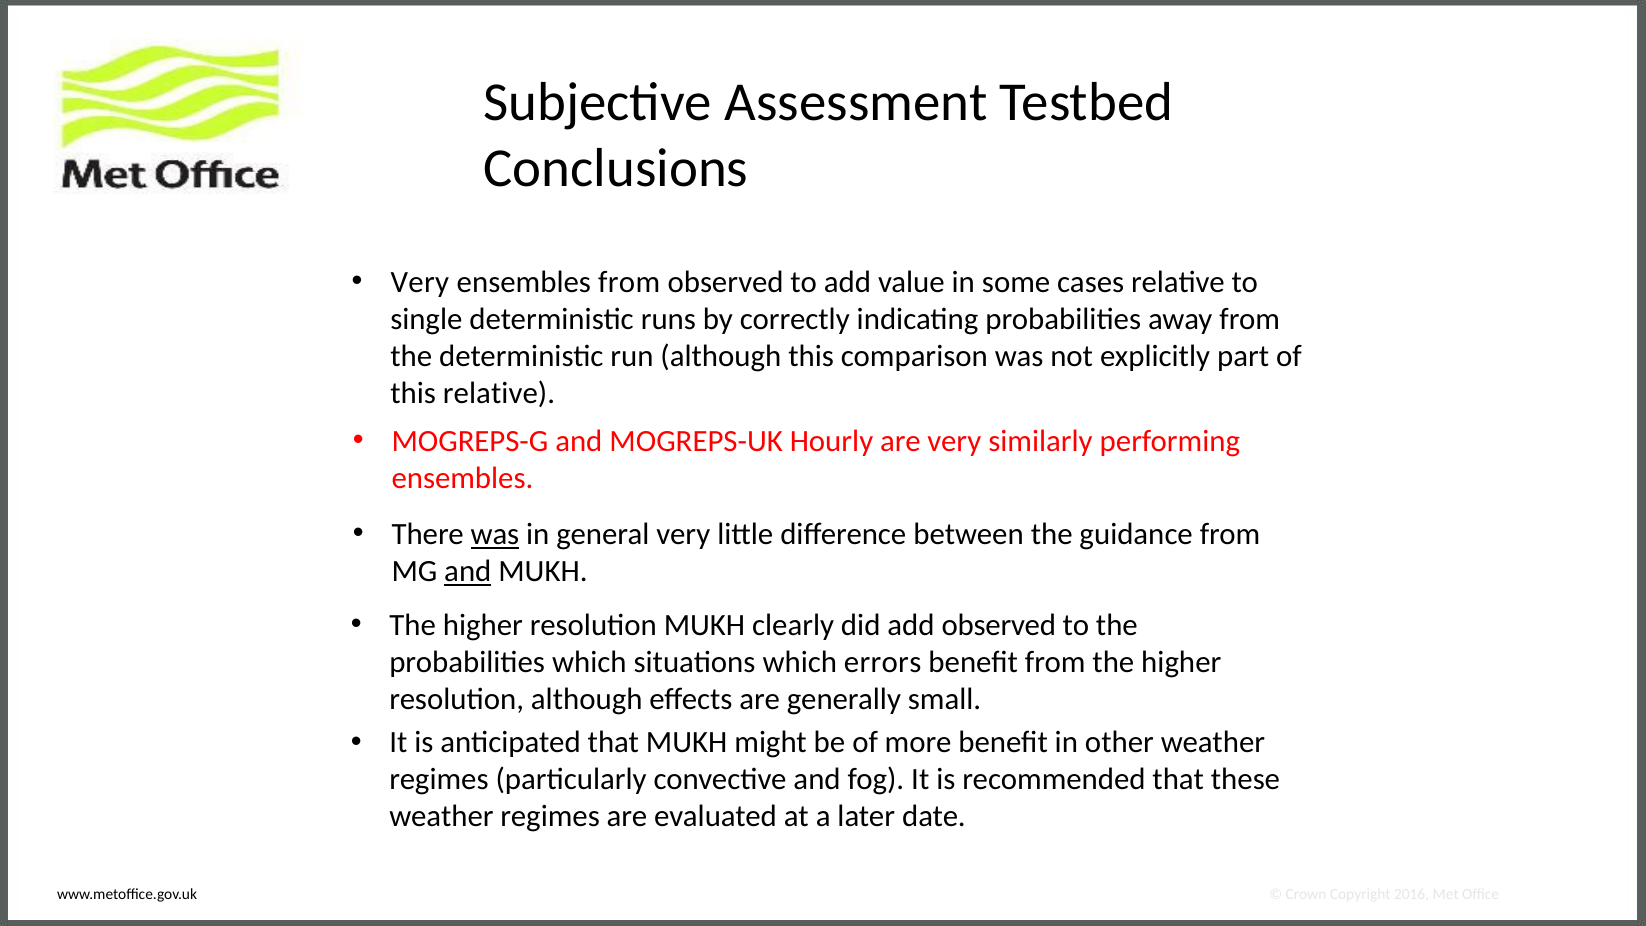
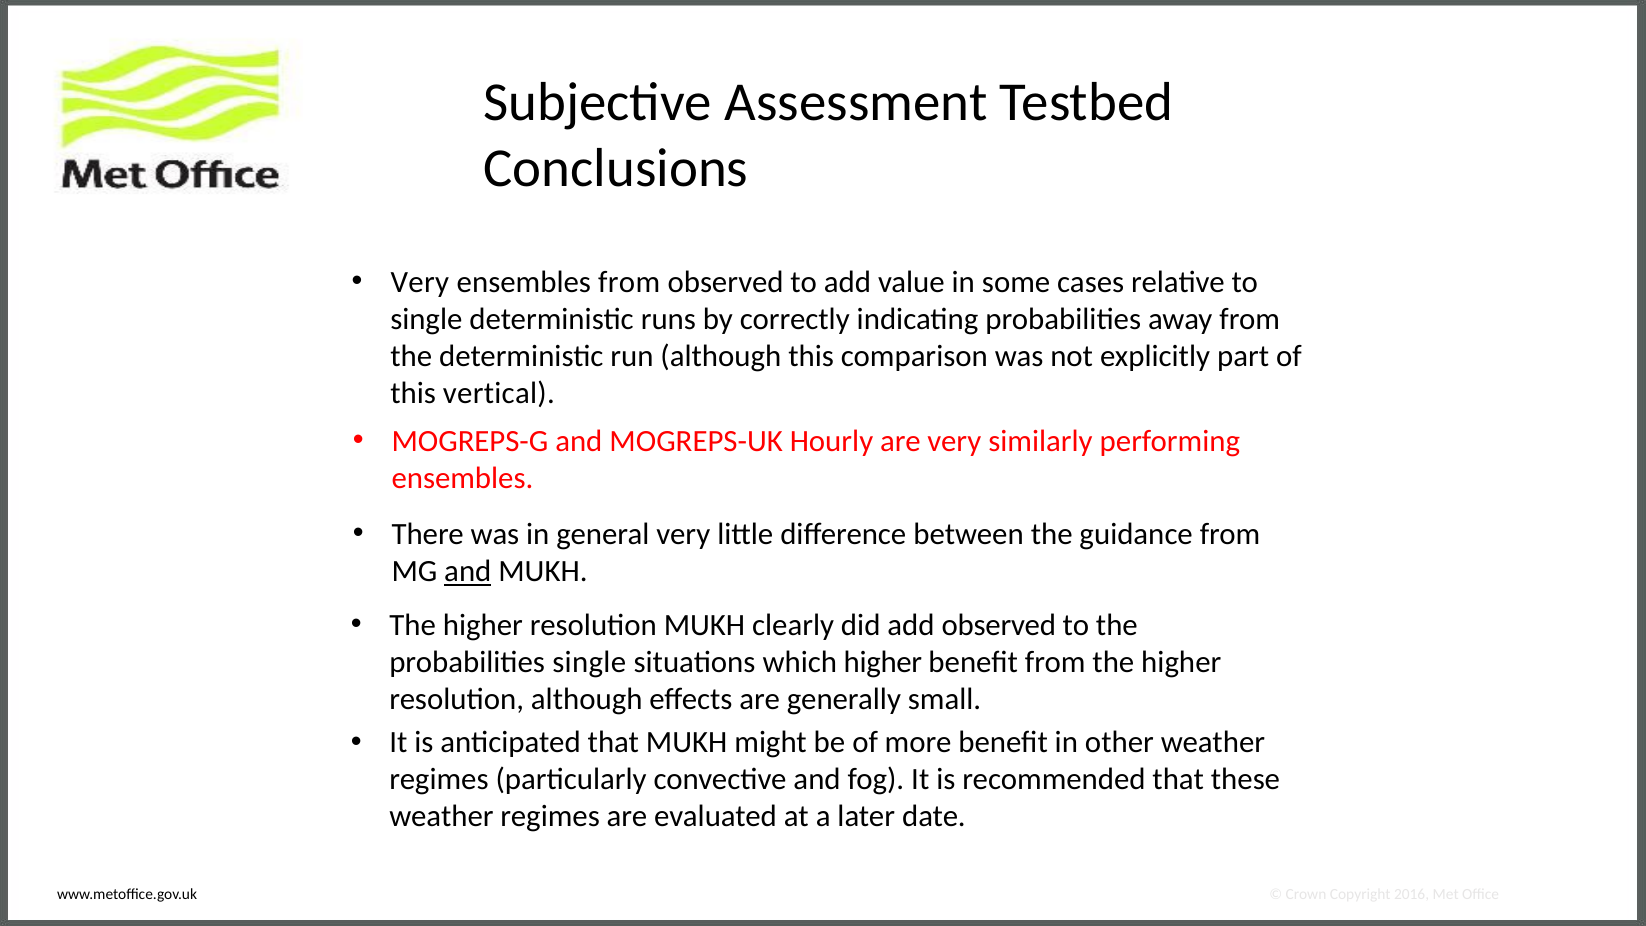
this relative: relative -> vertical
was at (495, 534) underline: present -> none
probabilities which: which -> single
which errors: errors -> higher
